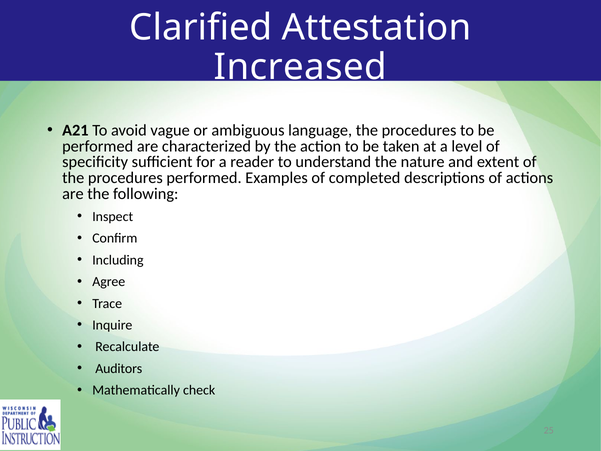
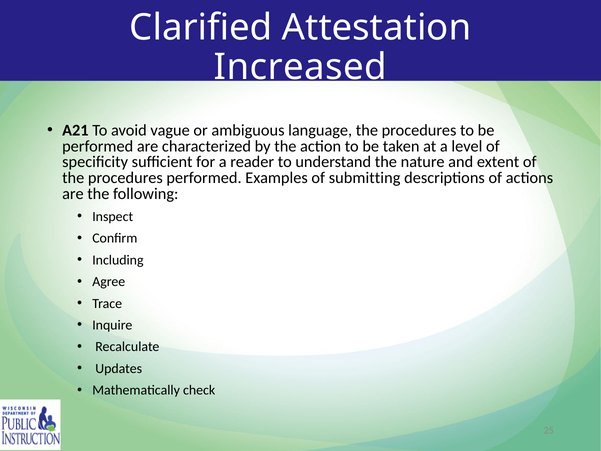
completed: completed -> submitting
Auditors: Auditors -> Updates
